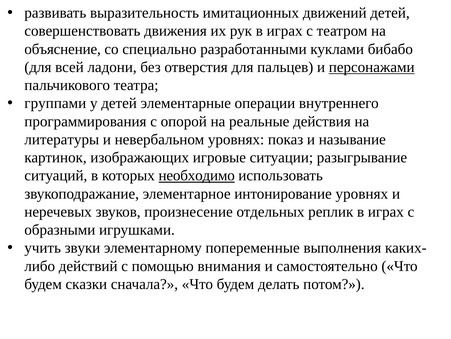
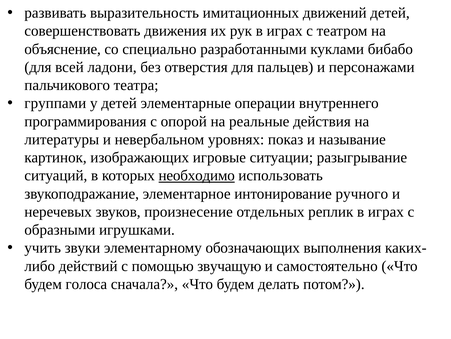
персонажами underline: present -> none
интонирование уровнях: уровнях -> ручного
попеременные: попеременные -> обозначающих
внимания: внимания -> звучащую
сказки: сказки -> голоса
